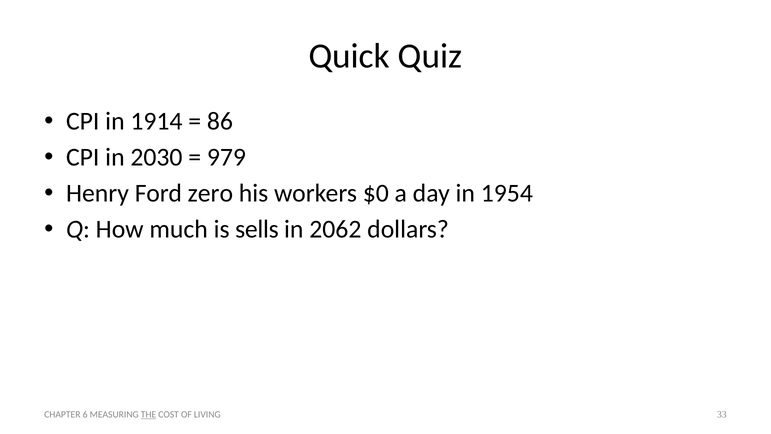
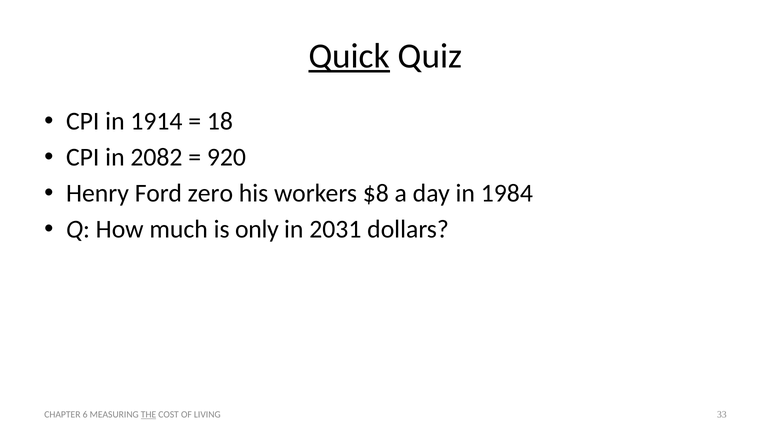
Quick underline: none -> present
86: 86 -> 18
2030: 2030 -> 2082
979: 979 -> 920
$0: $0 -> $8
1954: 1954 -> 1984
sells: sells -> only
2062: 2062 -> 2031
